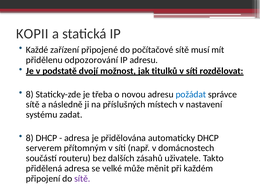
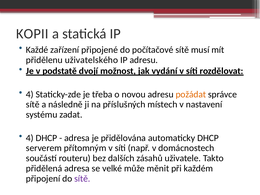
odpozorování: odpozorování -> uživatelského
titulků: titulků -> vydání
8 at (30, 94): 8 -> 4
požádat colour: blue -> orange
8 at (30, 138): 8 -> 4
